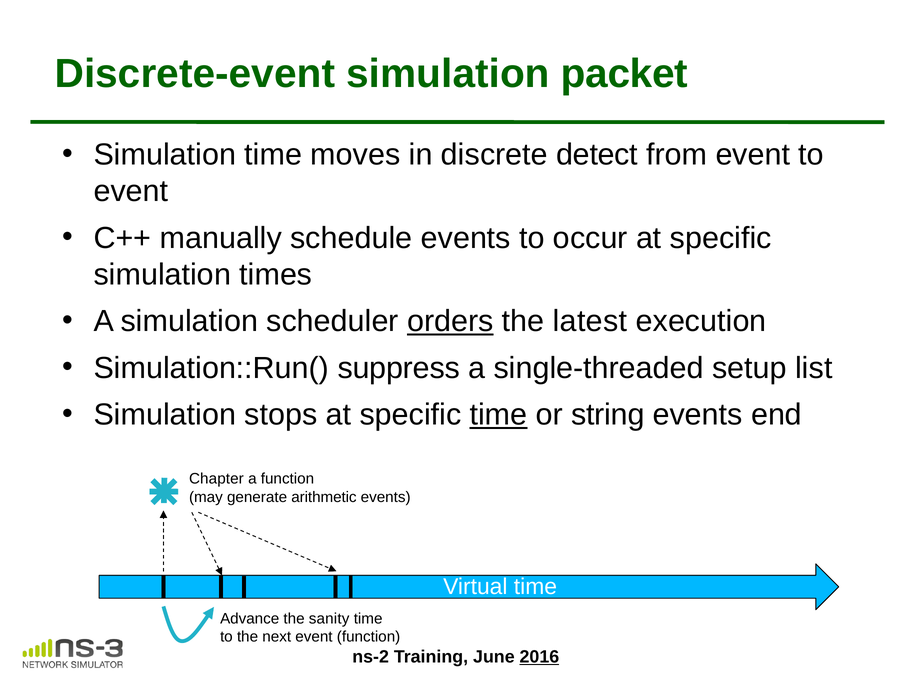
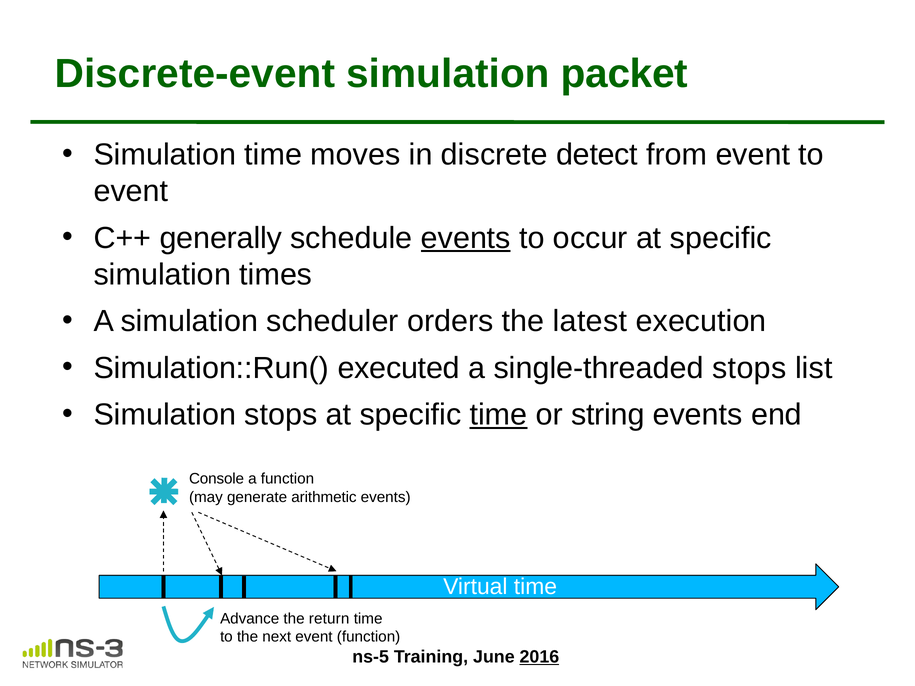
manually: manually -> generally
events at (466, 238) underline: none -> present
orders underline: present -> none
suppress: suppress -> executed
single-threaded setup: setup -> stops
Chapter: Chapter -> Console
sanity: sanity -> return
ns-2: ns-2 -> ns-5
